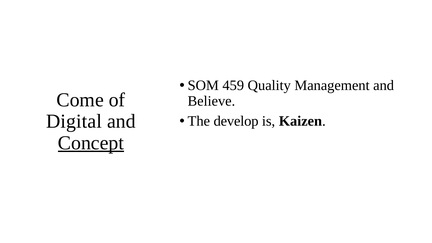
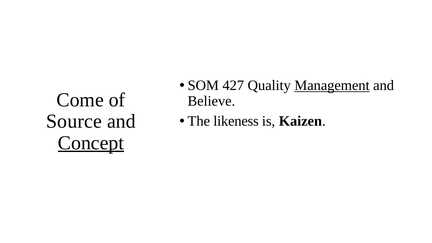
459: 459 -> 427
Management underline: none -> present
Digital: Digital -> Source
develop: develop -> likeness
